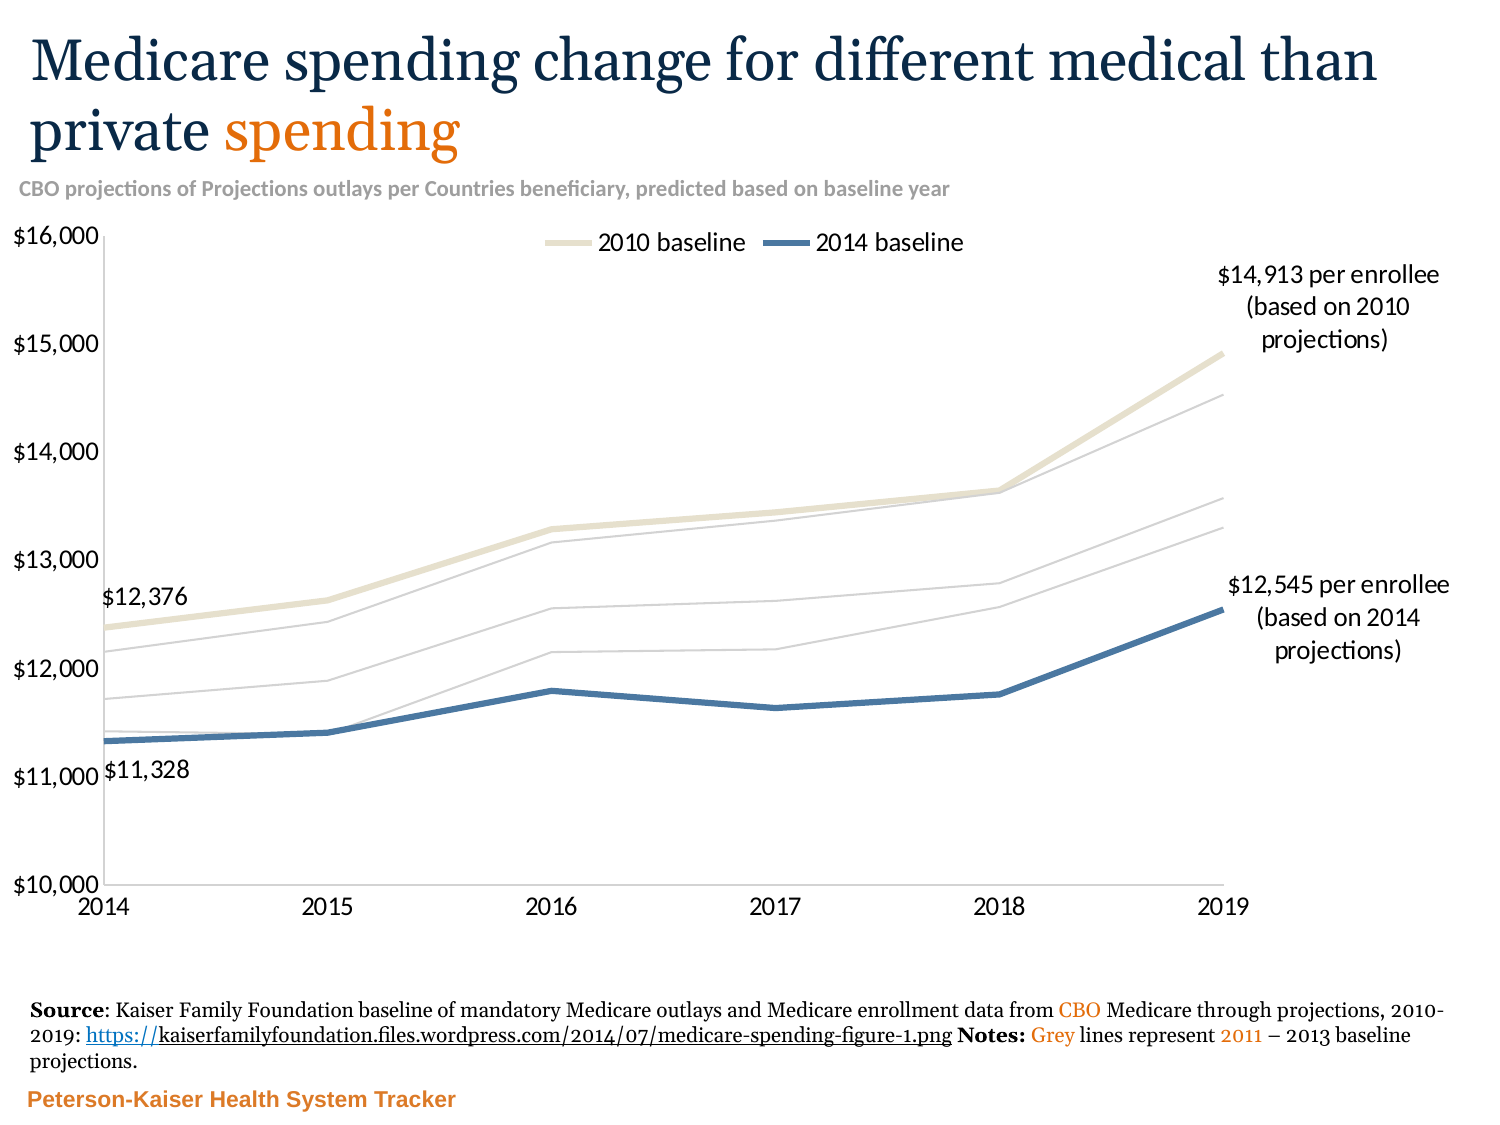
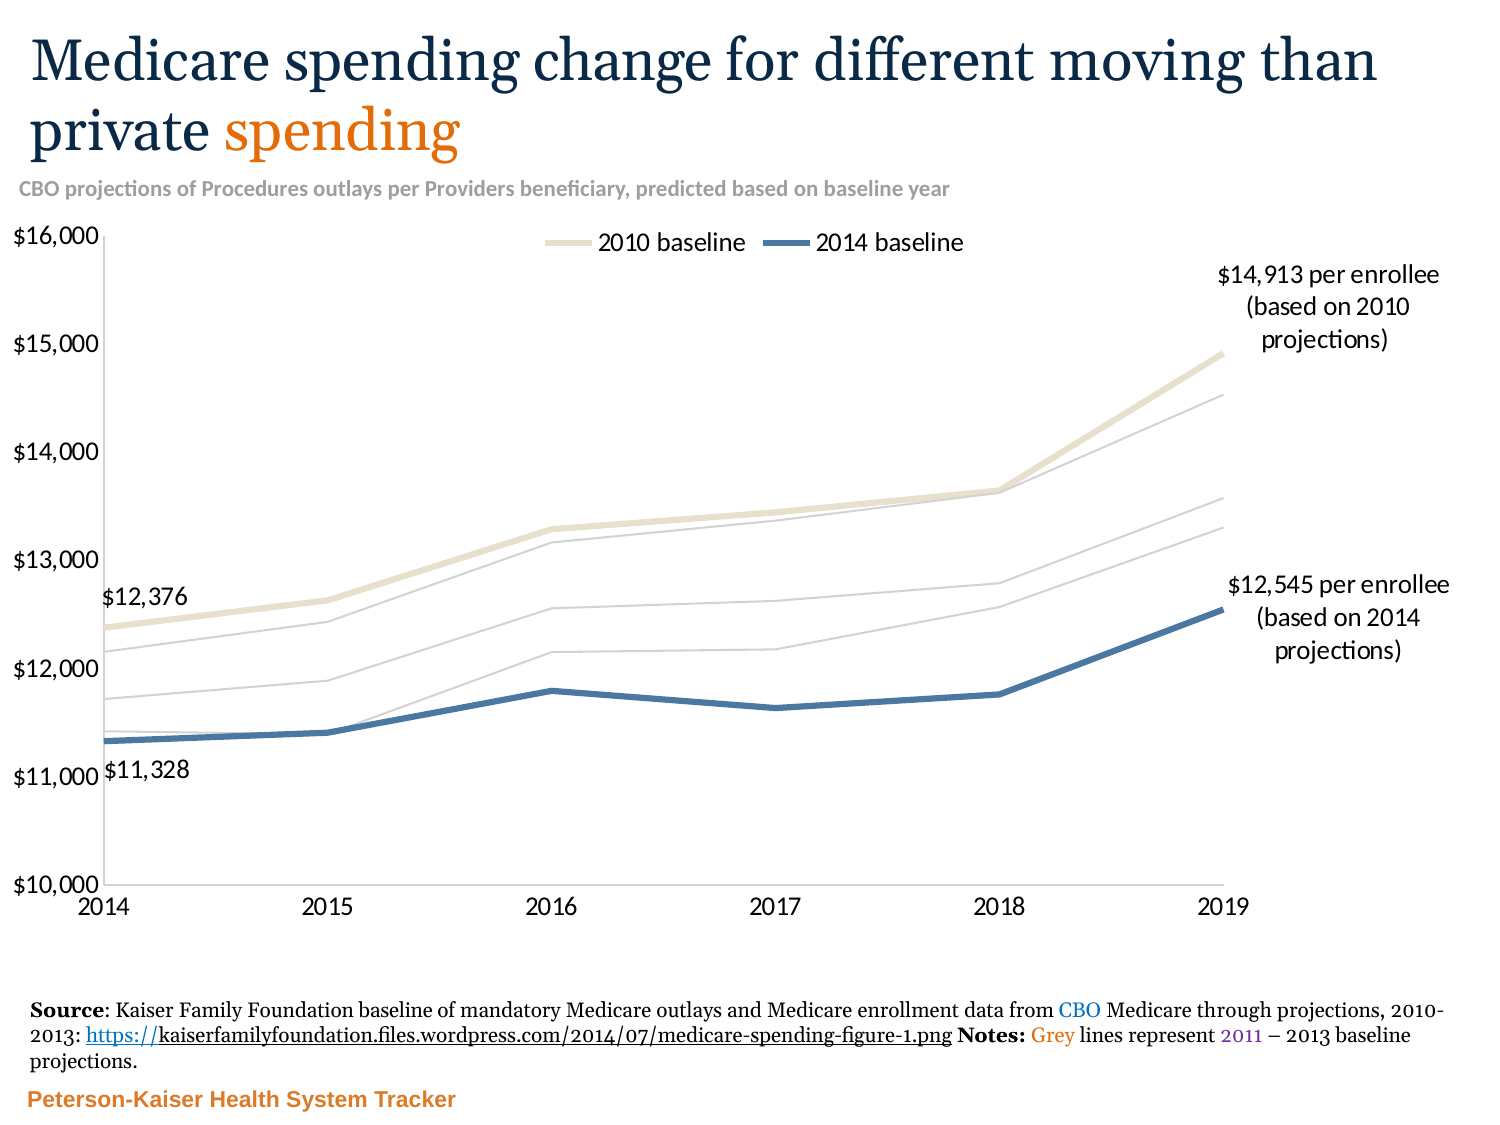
medical: medical -> moving
of Projections: Projections -> Procedures
Countries: Countries -> Providers
CBO at (1080, 1010) colour: orange -> blue
2019 at (55, 1035): 2019 -> 2013
2011 colour: orange -> purple
